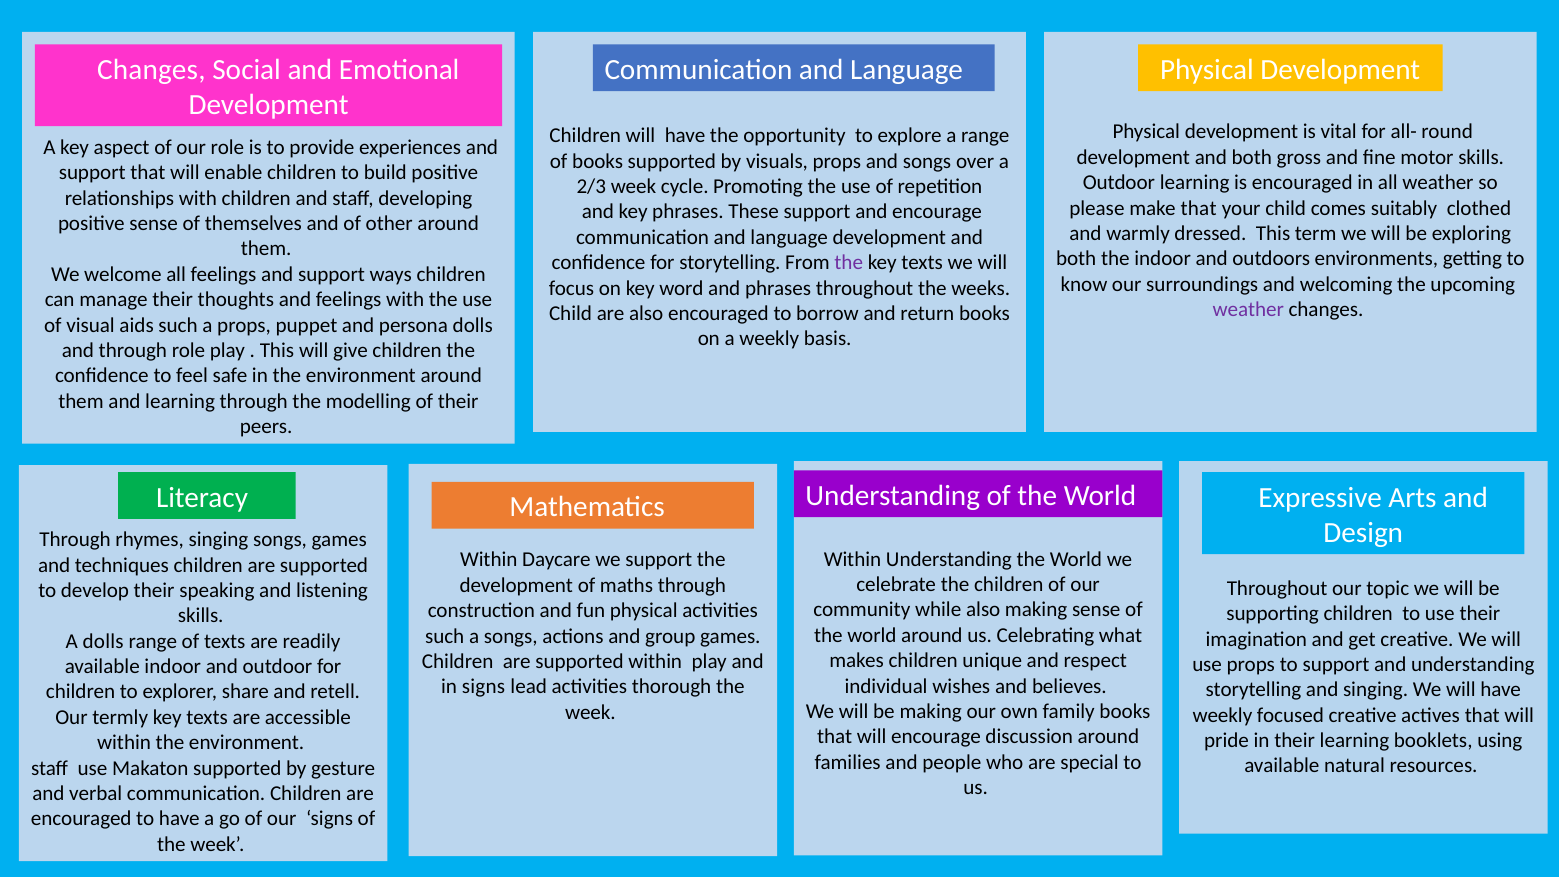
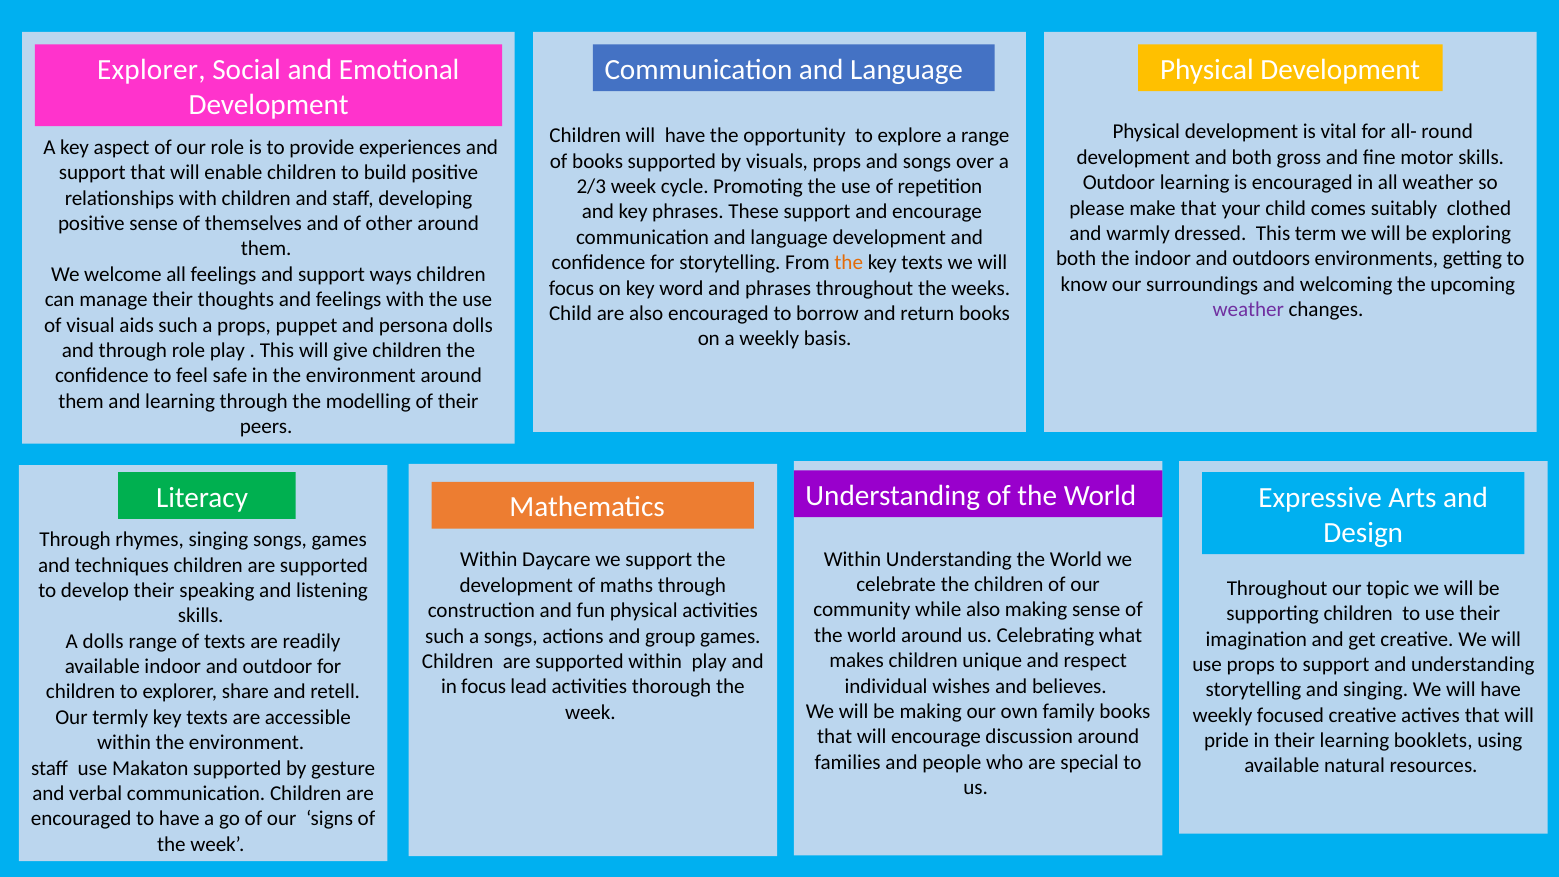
Changes at (151, 70): Changes -> Explorer
the at (849, 263) colour: purple -> orange
in signs: signs -> focus
